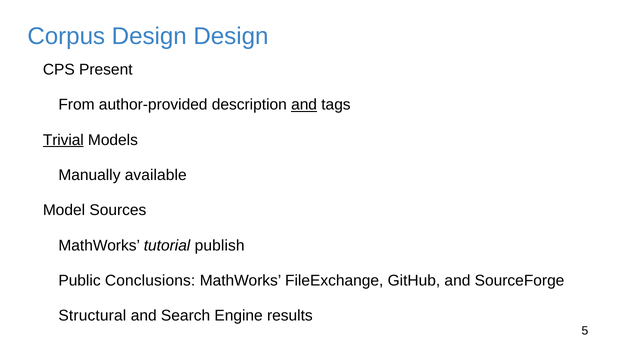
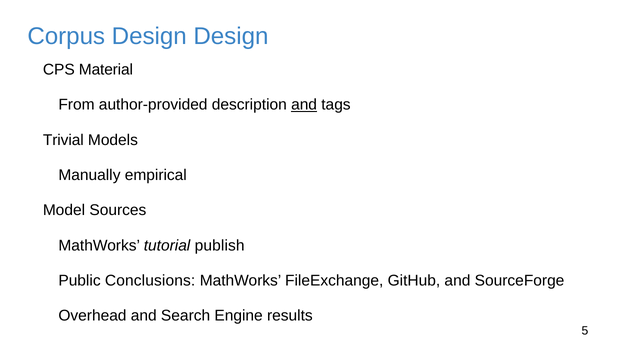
Present: Present -> Material
Trivial underline: present -> none
available: available -> empirical
Structural: Structural -> Overhead
